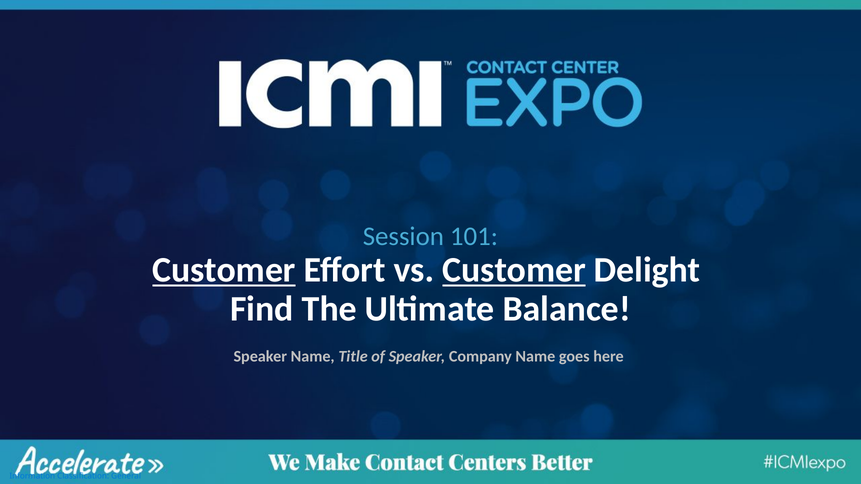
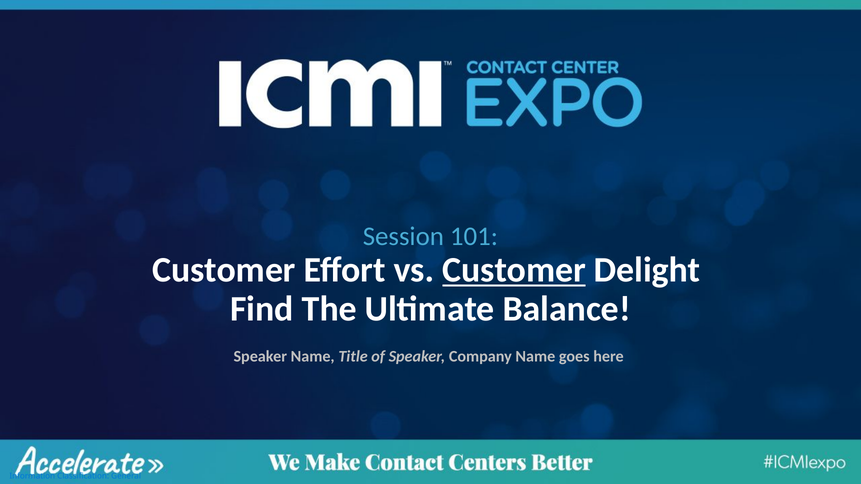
Customer at (224, 270) underline: present -> none
